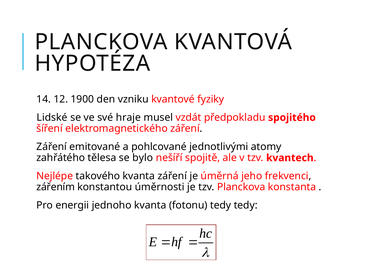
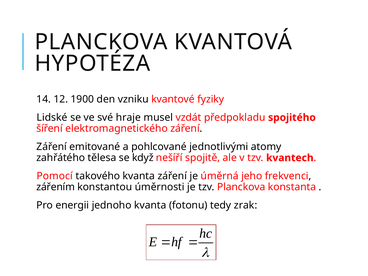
bylo: bylo -> když
Nejlépe: Nejlépe -> Pomocí
tedy tedy: tedy -> zrak
